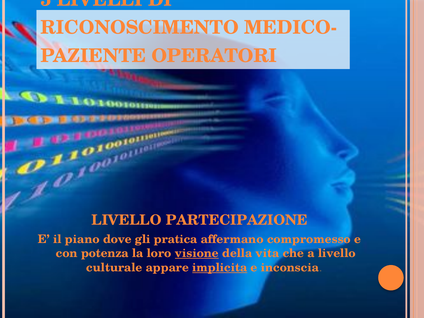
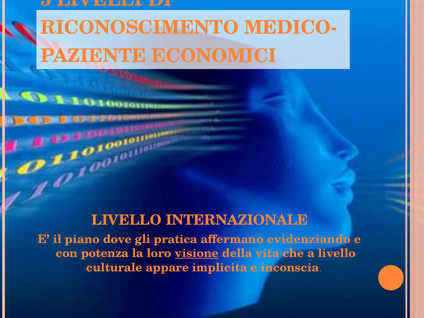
OPERATORI: OPERATORI -> ECONOMICI
PARTECIPAZIONE: PARTECIPAZIONE -> INTERNAZIONALE
compromesso: compromesso -> evidenziando
implicita underline: present -> none
